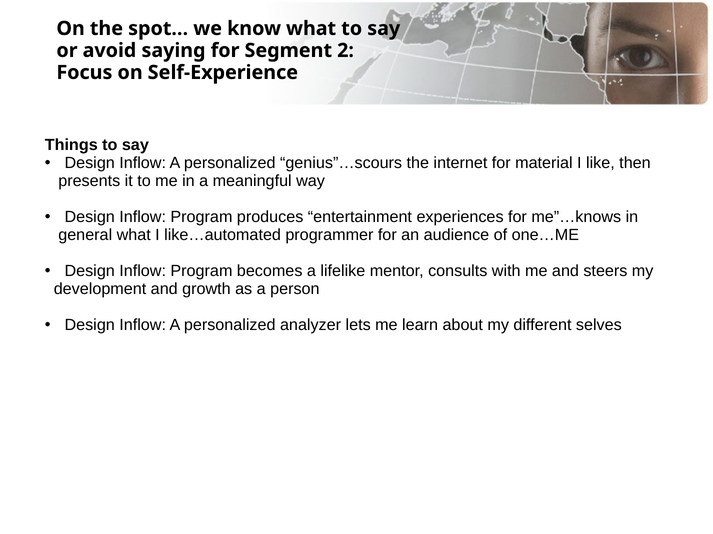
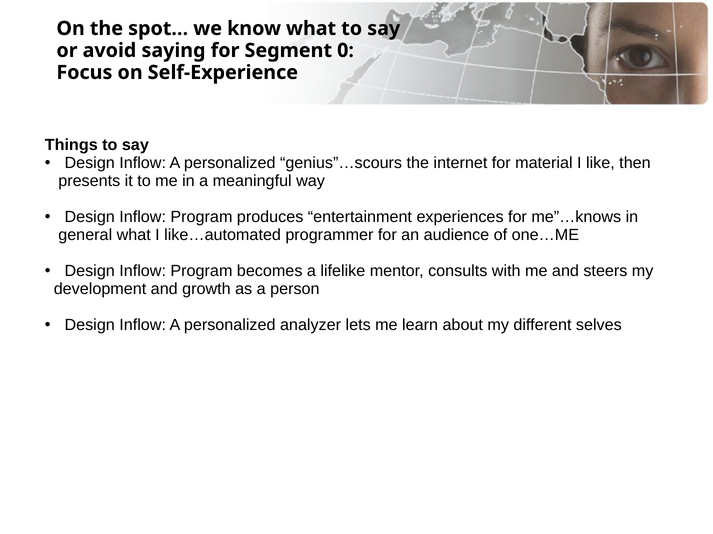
2: 2 -> 0
